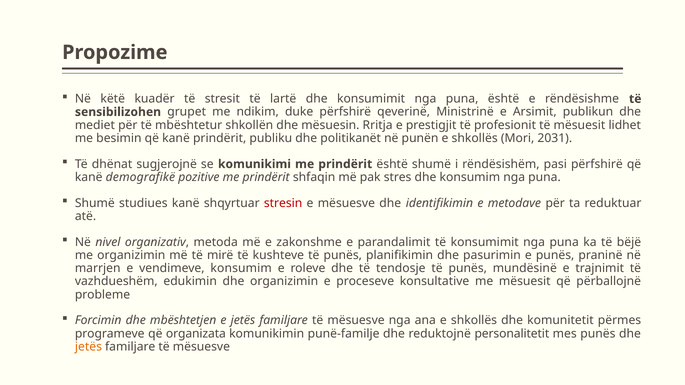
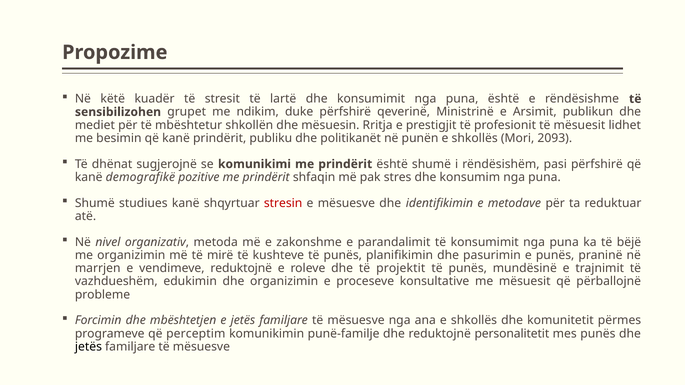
2031: 2031 -> 2093
vendimeve konsumim: konsumim -> reduktojnë
tendosje: tendosje -> projektit
organizata: organizata -> perceptim
jetës at (88, 347) colour: orange -> black
